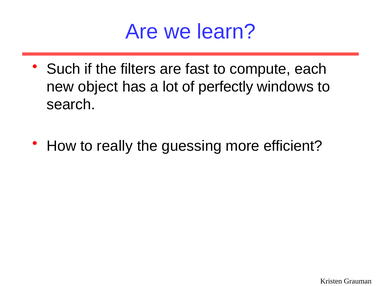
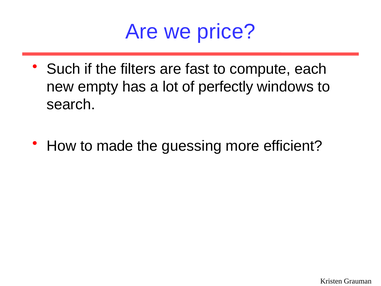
learn: learn -> price
object: object -> empty
really: really -> made
